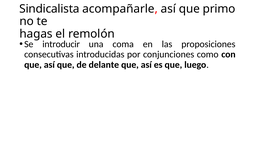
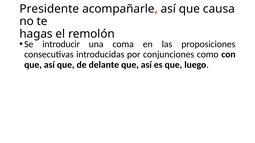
Sindicalista: Sindicalista -> Presidente
primo: primo -> causa
